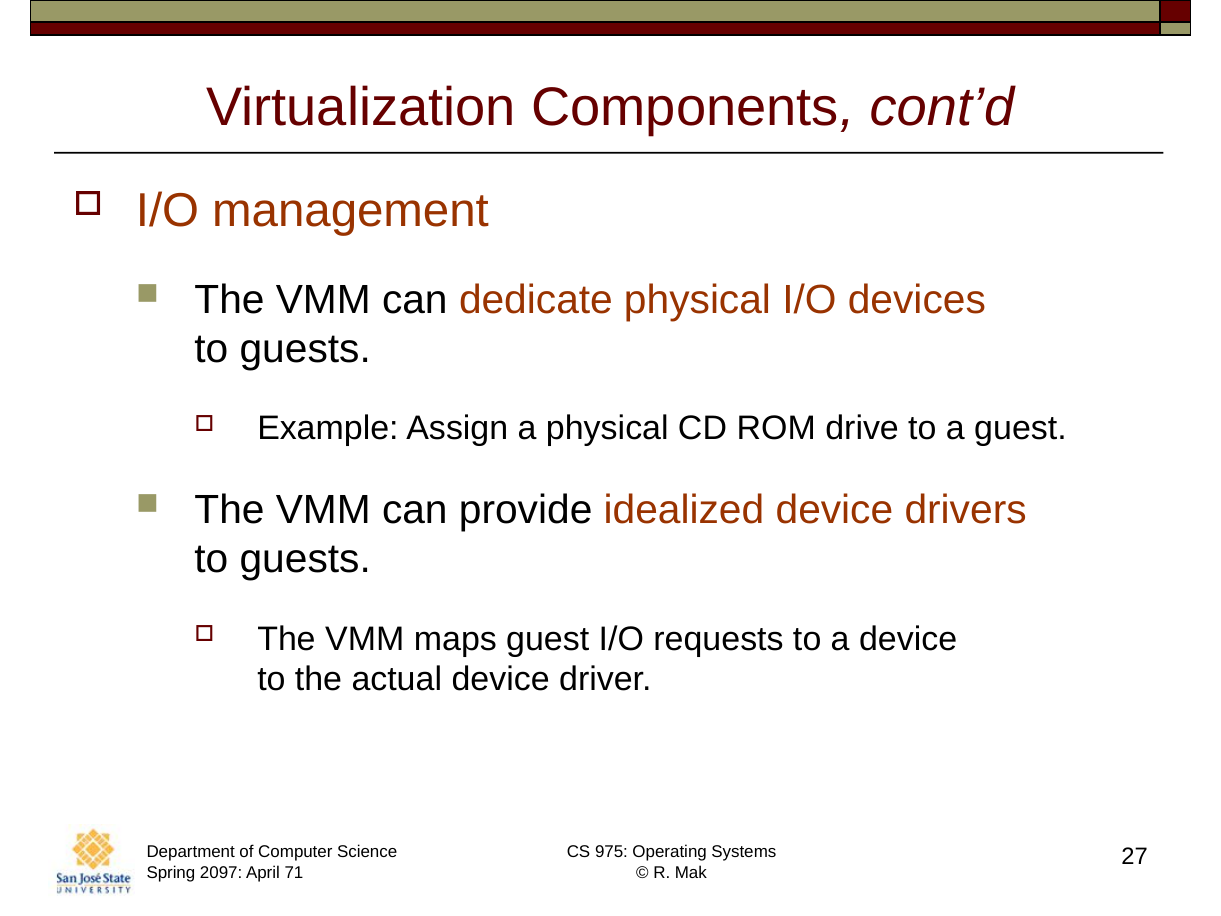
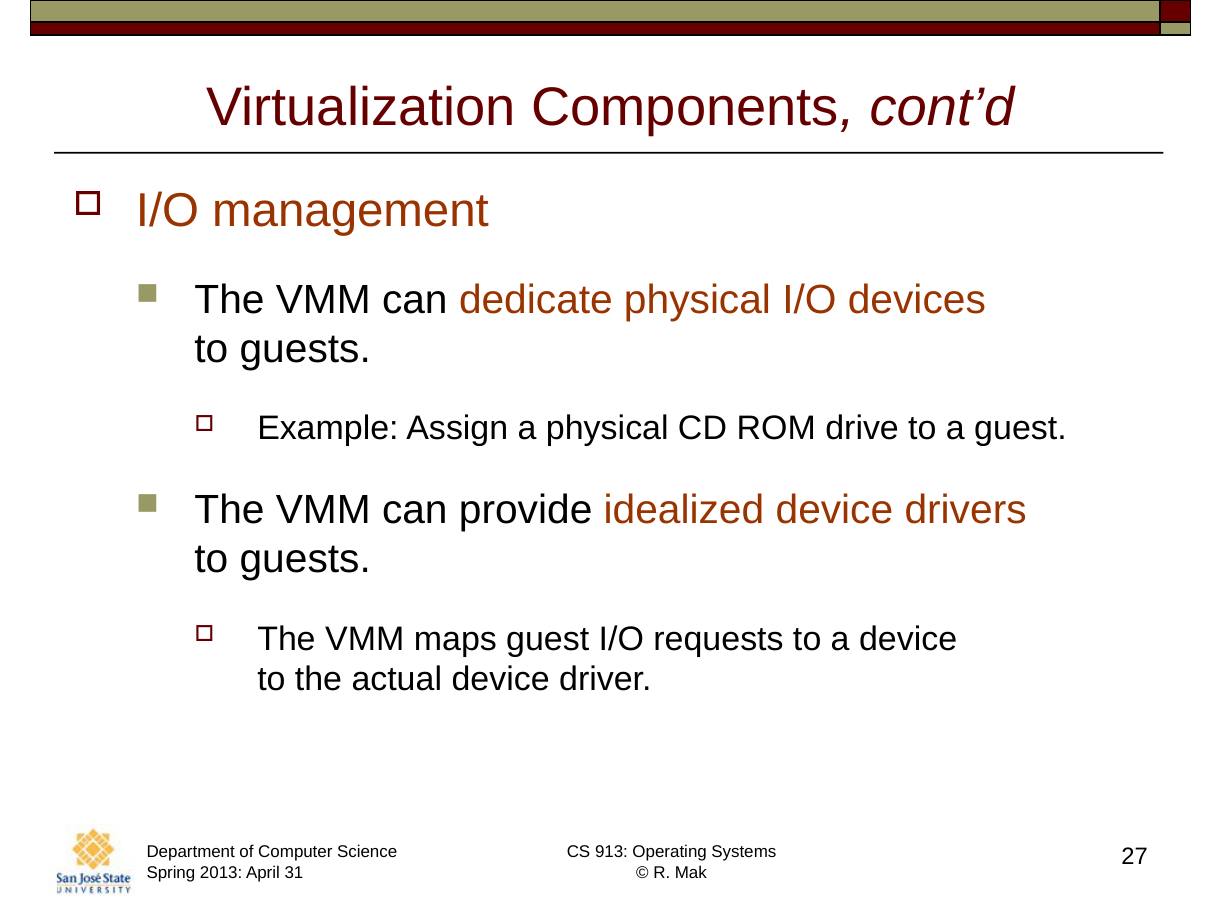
975: 975 -> 913
2097: 2097 -> 2013
71: 71 -> 31
